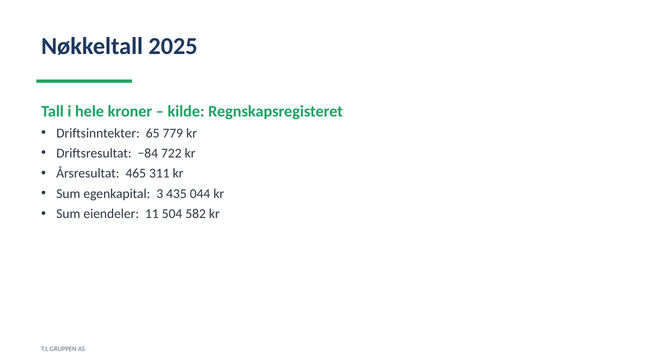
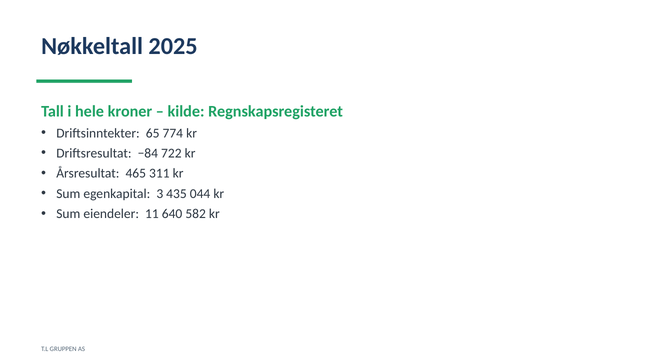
779: 779 -> 774
504: 504 -> 640
